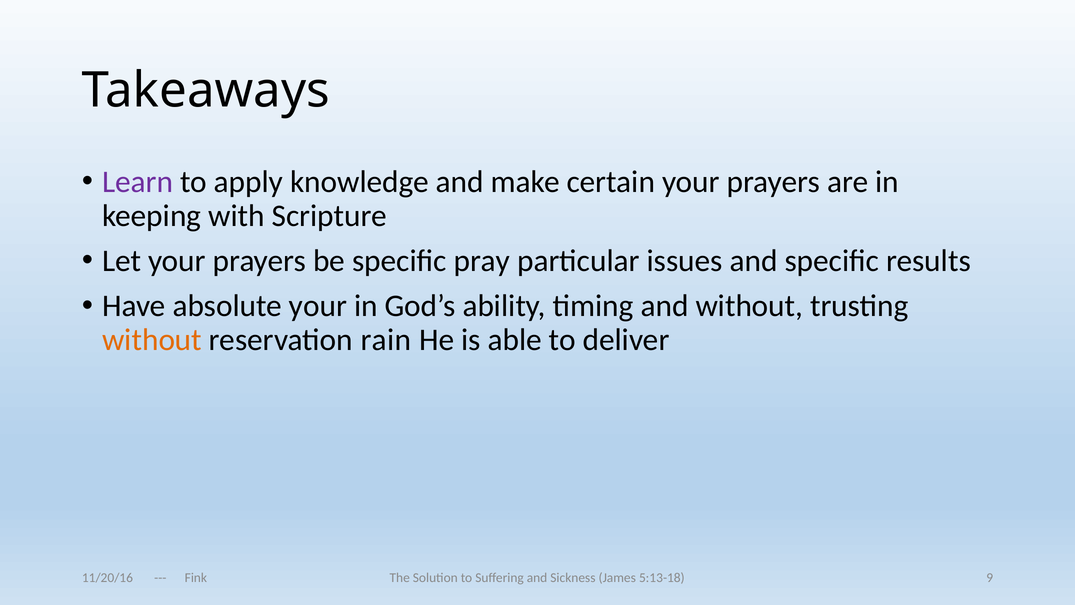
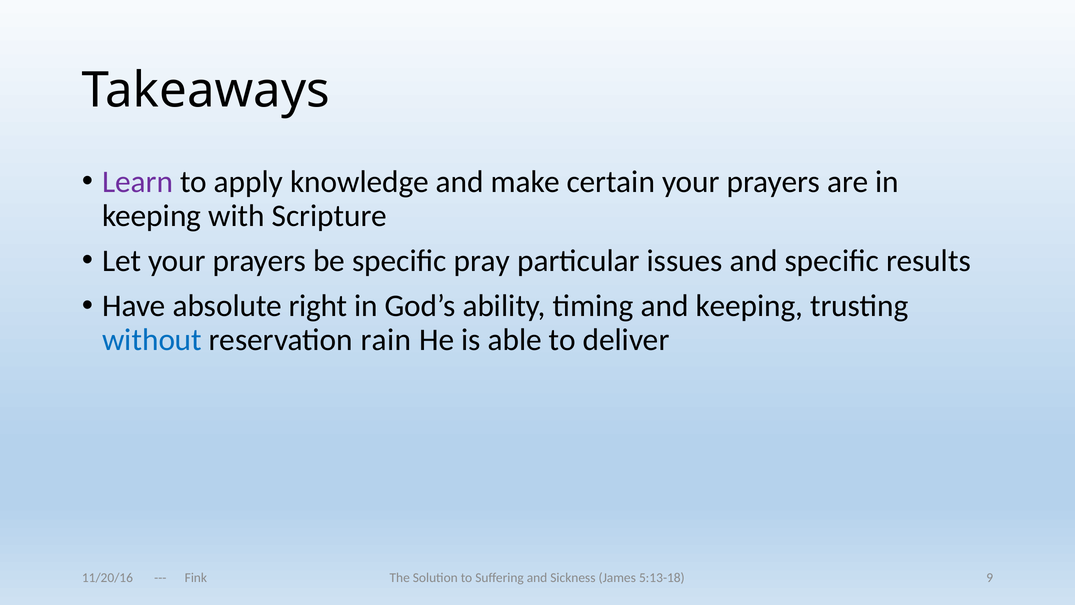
absolute your: your -> right
and without: without -> keeping
without at (152, 340) colour: orange -> blue
